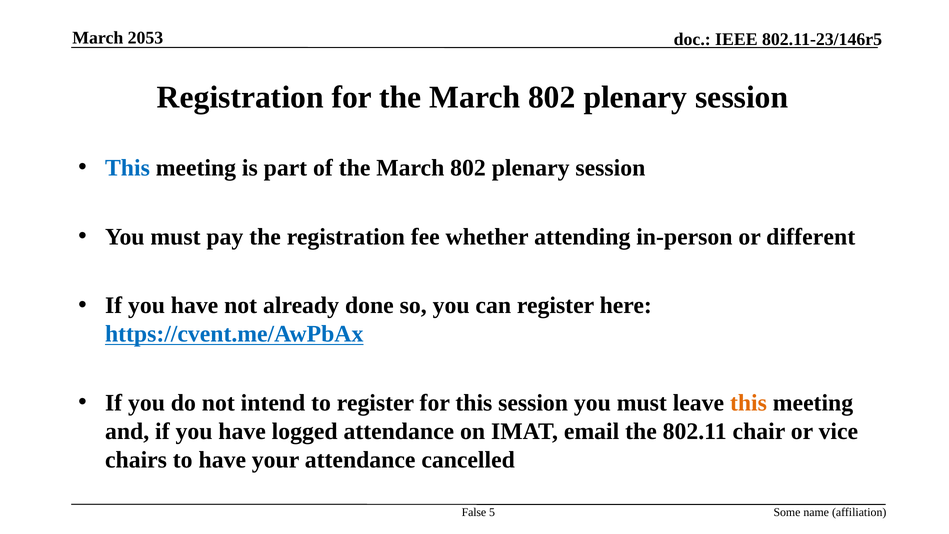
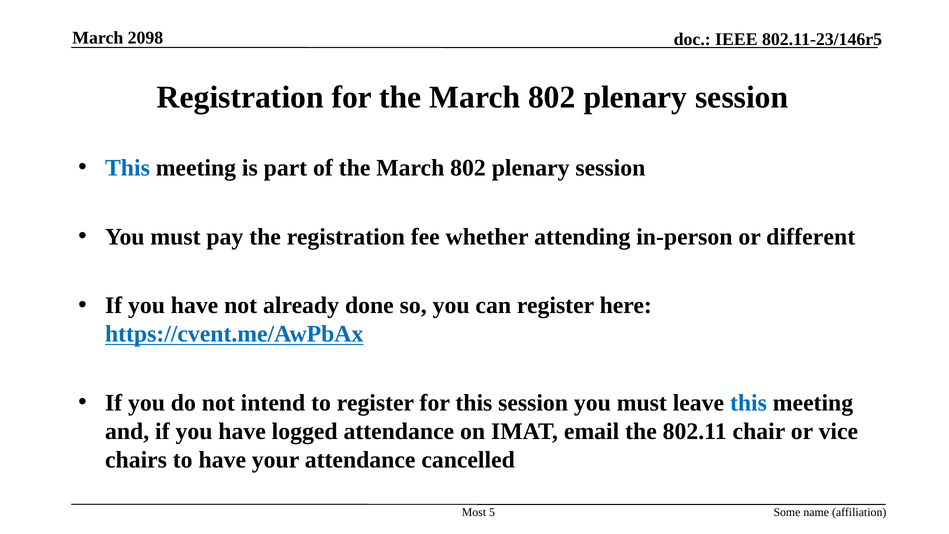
2053: 2053 -> 2098
this at (748, 403) colour: orange -> blue
False: False -> Most
